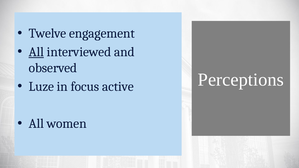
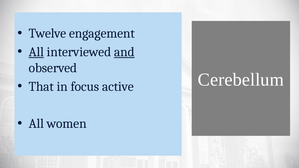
and underline: none -> present
Perceptions: Perceptions -> Cerebellum
Luze: Luze -> That
